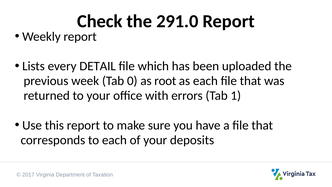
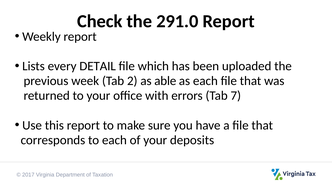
0: 0 -> 2
root: root -> able
1: 1 -> 7
